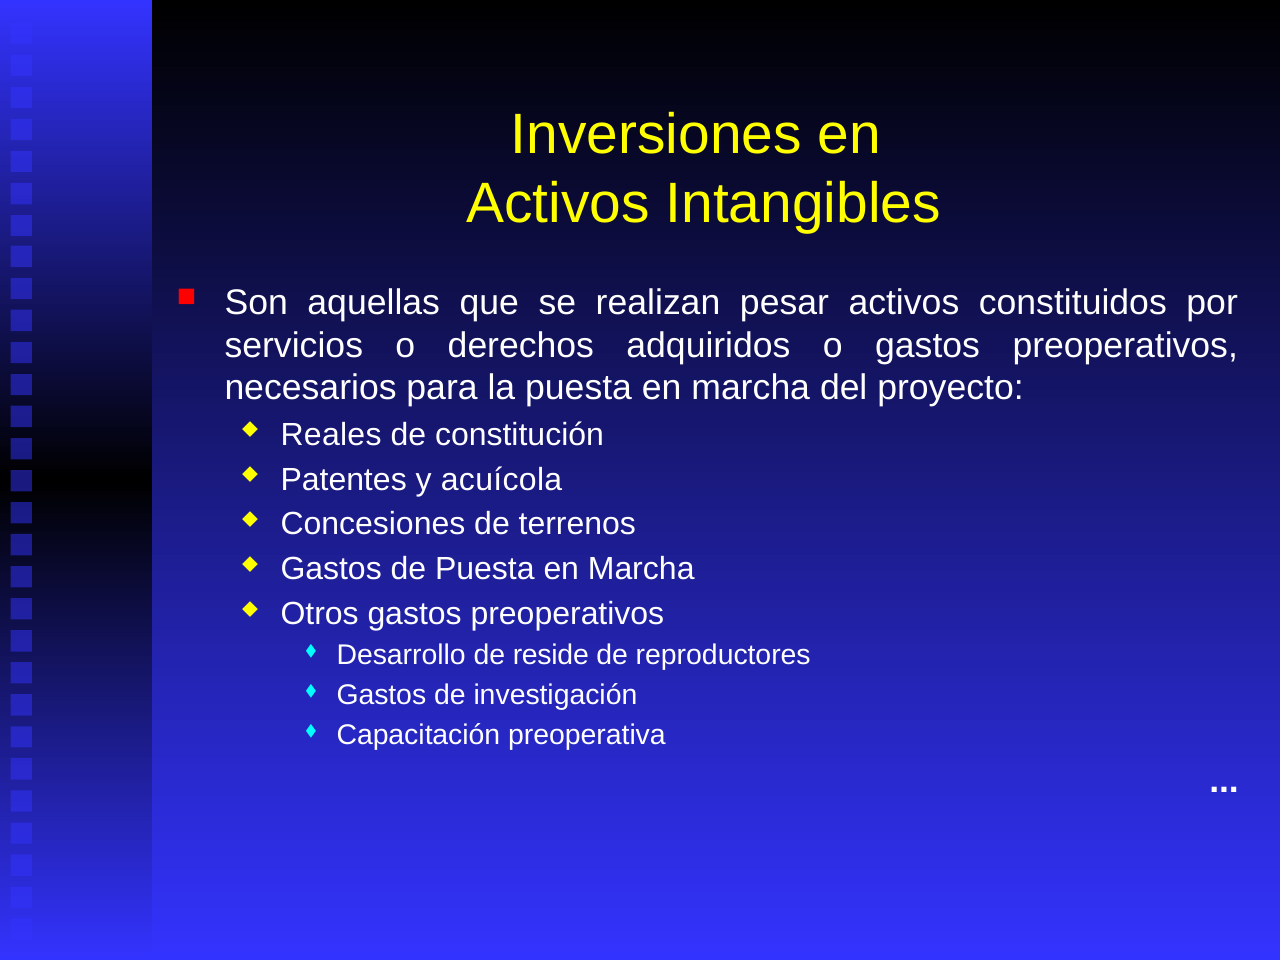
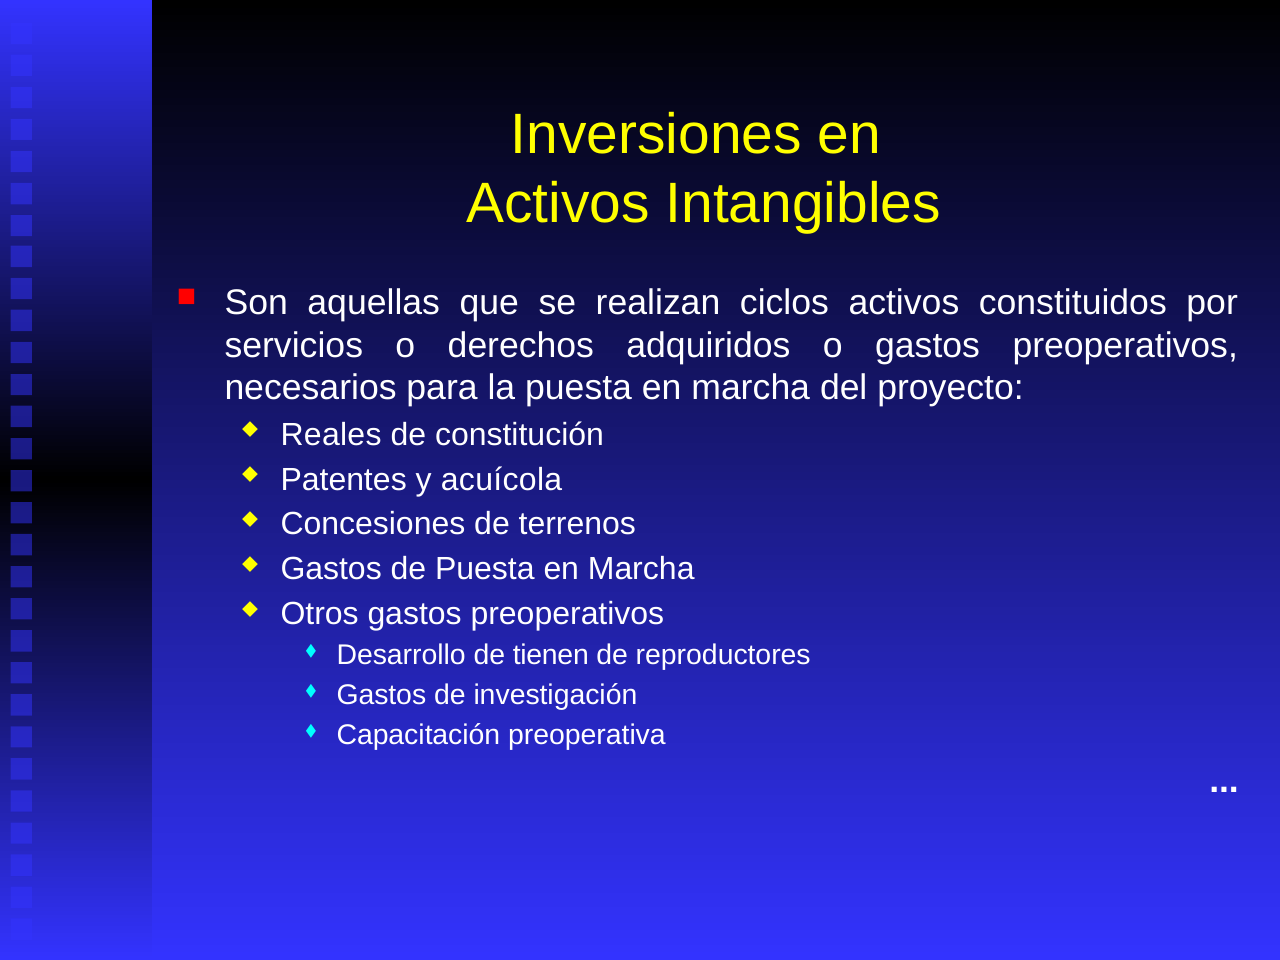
pesar: pesar -> ciclos
reside: reside -> tienen
